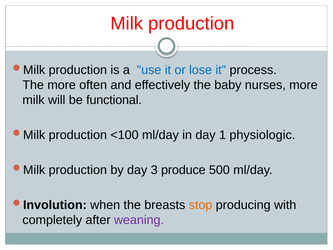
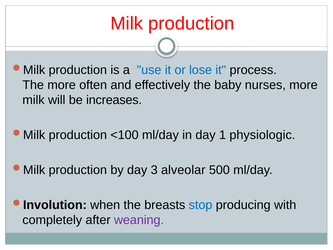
functional: functional -> increases
produce: produce -> alveolar
stop colour: orange -> blue
